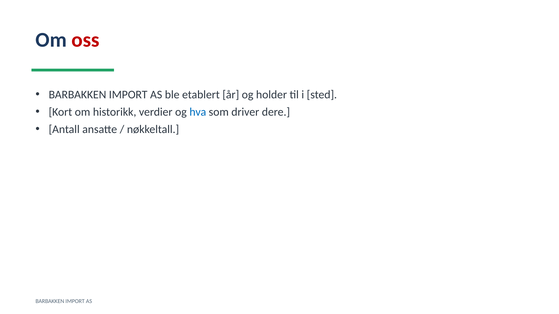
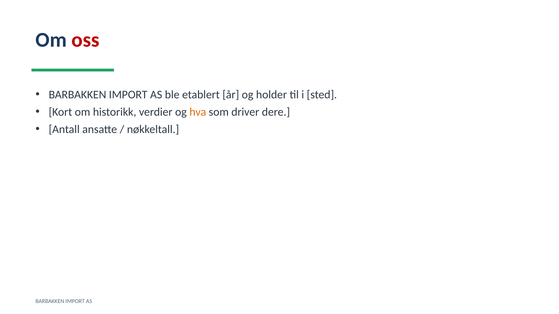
hva colour: blue -> orange
